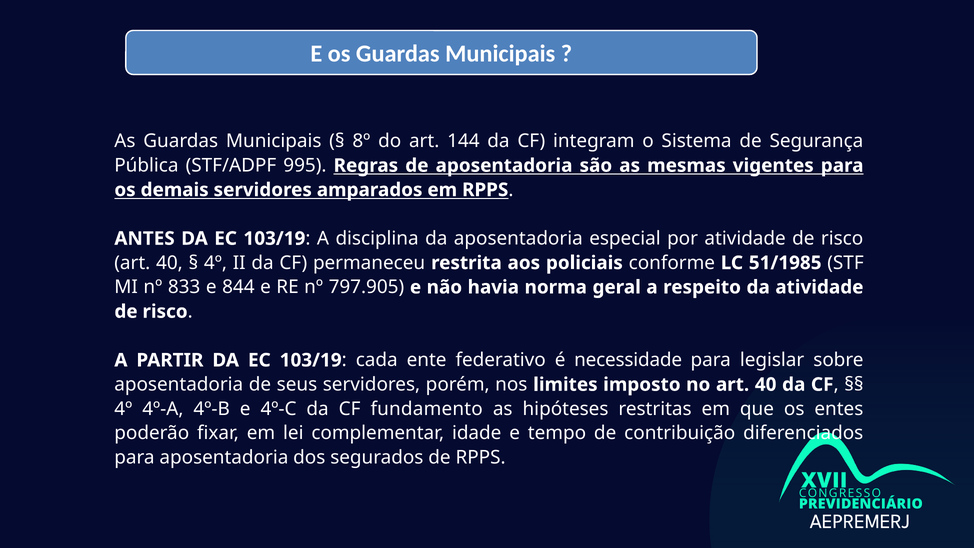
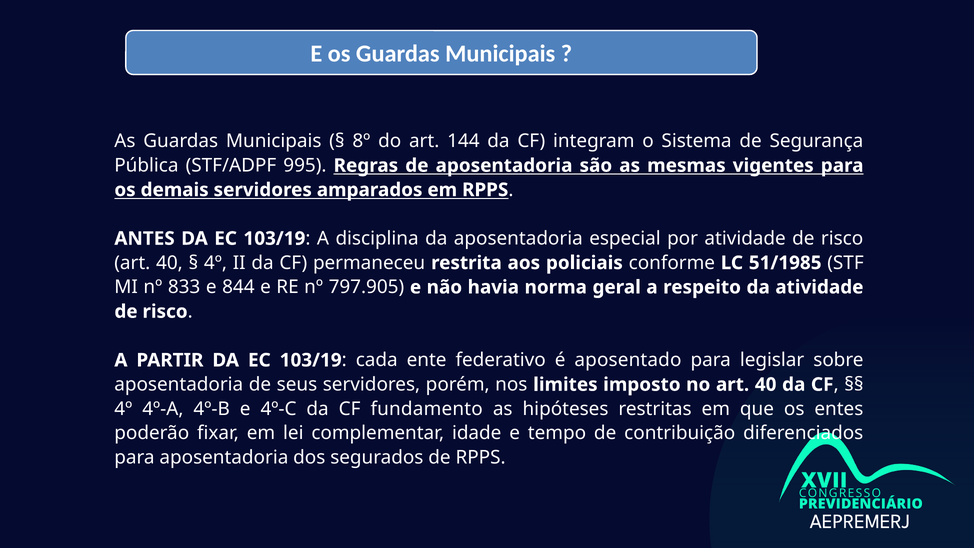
necessidade: necessidade -> aposentado
